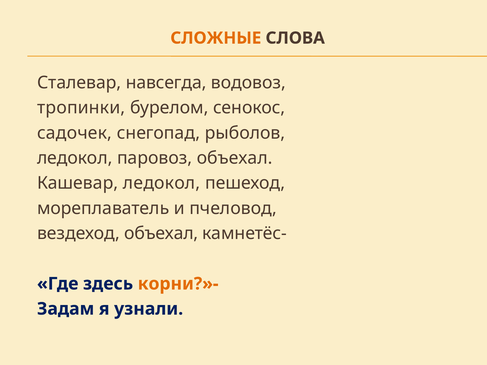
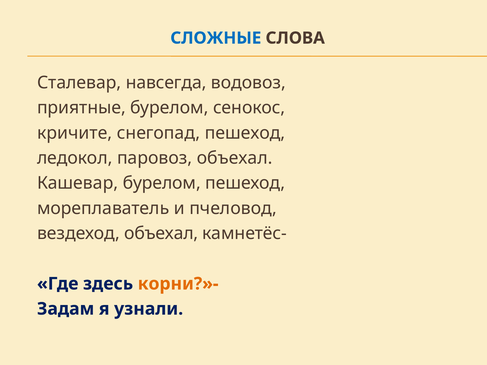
СЛОЖНЫЕ colour: orange -> blue
тропинки: тропинки -> приятные
садочек: садочек -> кричите
снегопад рыболов: рыболов -> пешеход
Кашевар ледокол: ледокол -> бурелом
